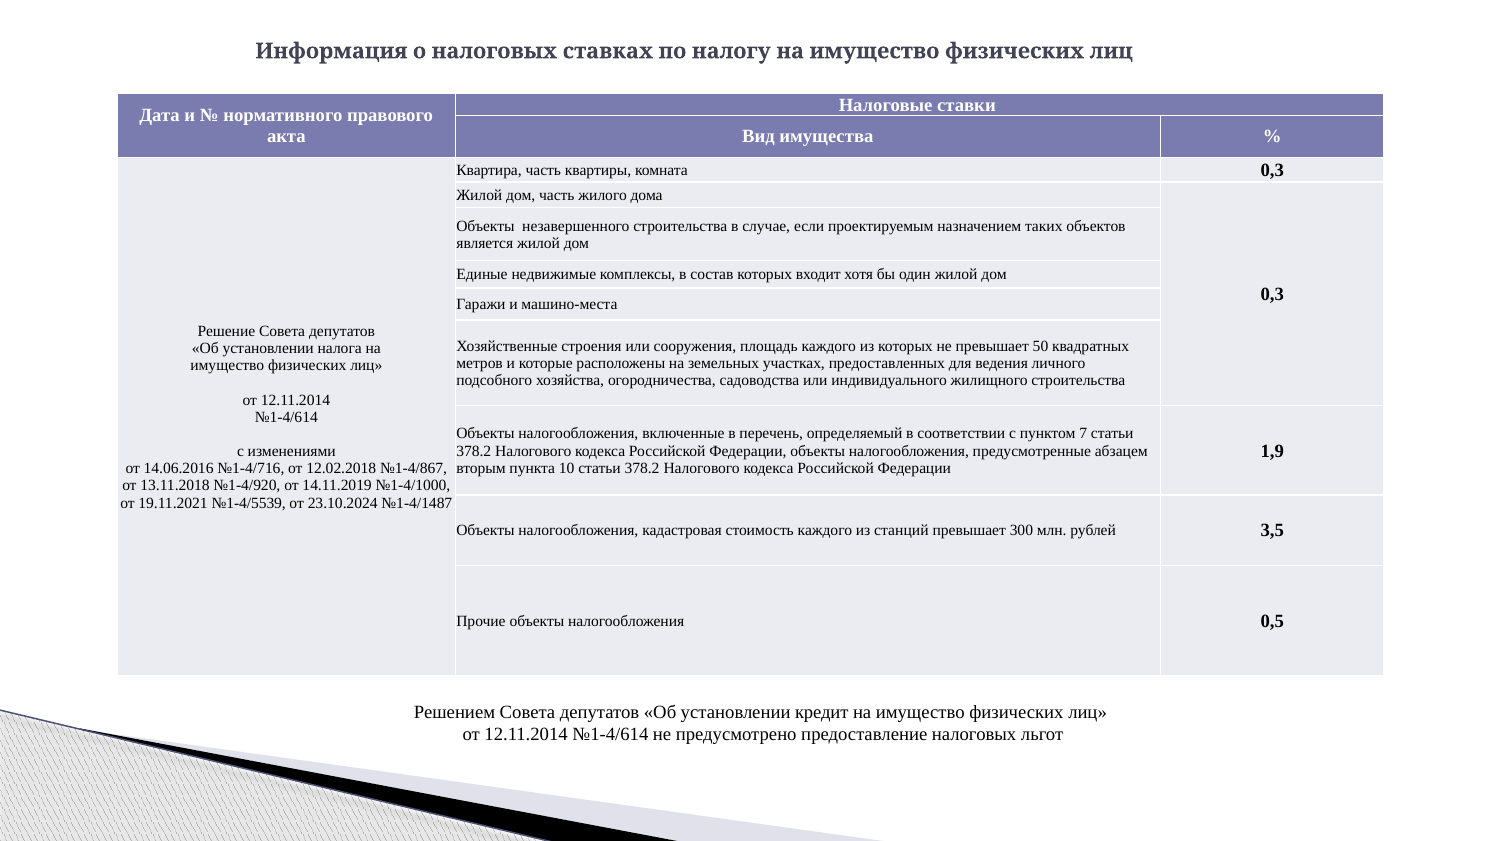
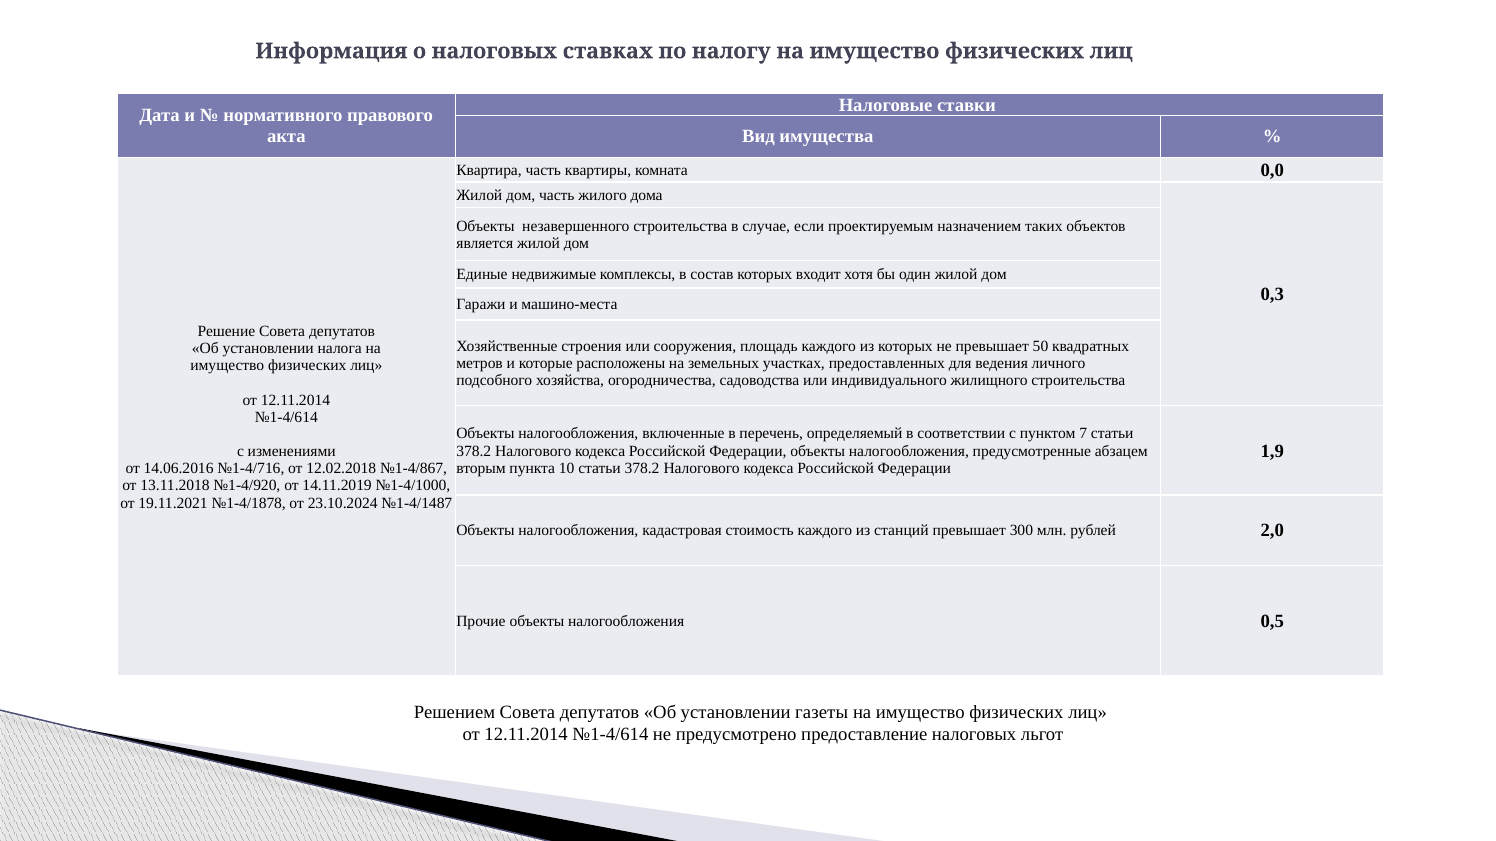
комната 0,3: 0,3 -> 0,0
№1-4/5539: №1-4/5539 -> №1-4/1878
3,5: 3,5 -> 2,0
кредит: кредит -> газеты
